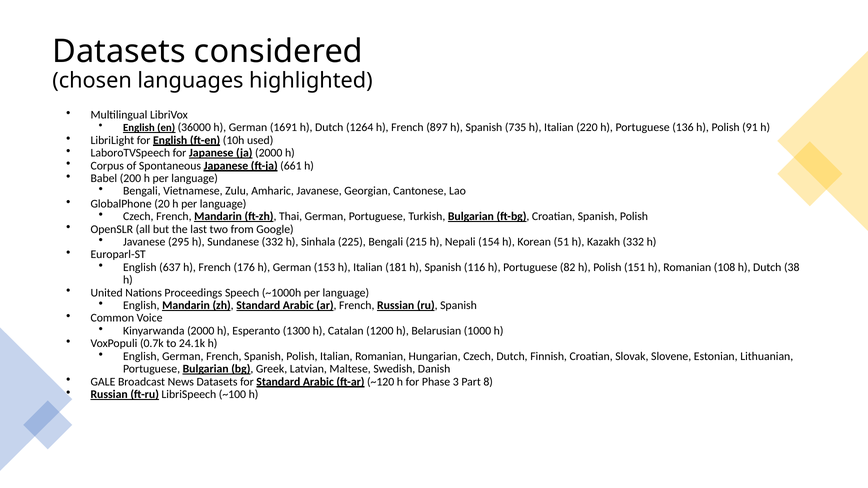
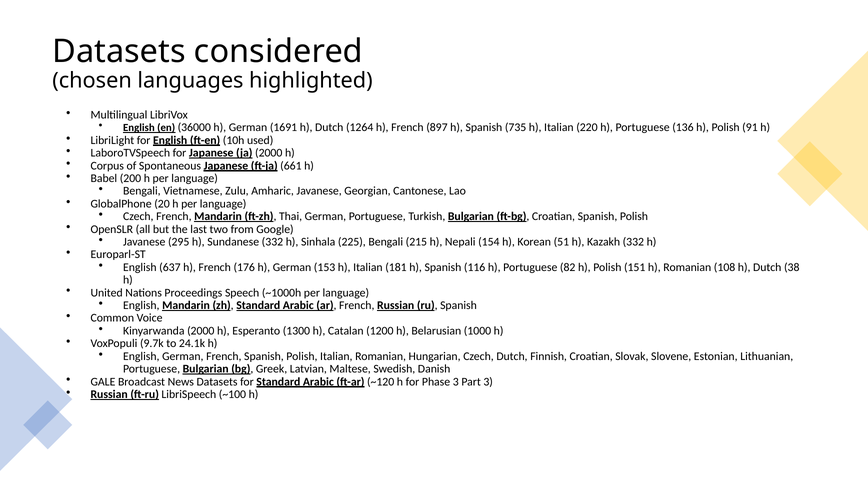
0.7k: 0.7k -> 9.7k
Part 8: 8 -> 3
